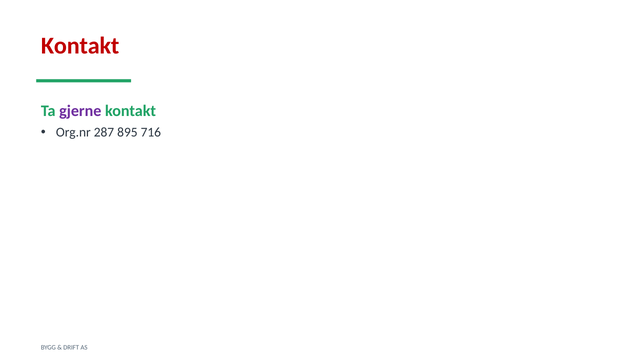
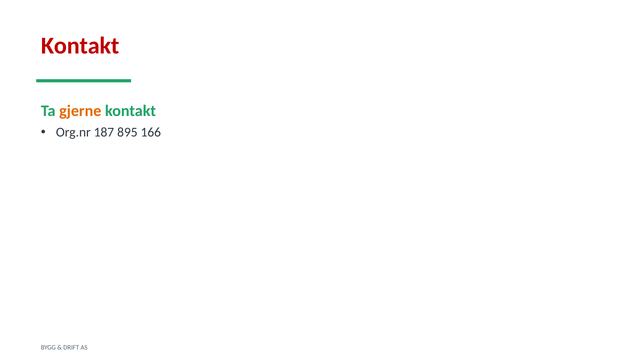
gjerne colour: purple -> orange
287: 287 -> 187
716: 716 -> 166
